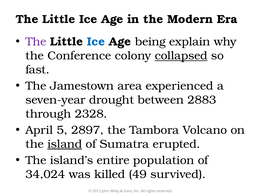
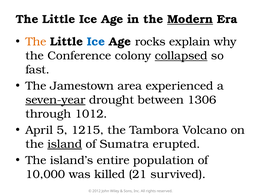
Modern underline: none -> present
The at (36, 42) colour: purple -> orange
being: being -> rocks
seven-year underline: none -> present
2883: 2883 -> 1306
2328: 2328 -> 1012
2897: 2897 -> 1215
34,024: 34,024 -> 10,000
49: 49 -> 21
